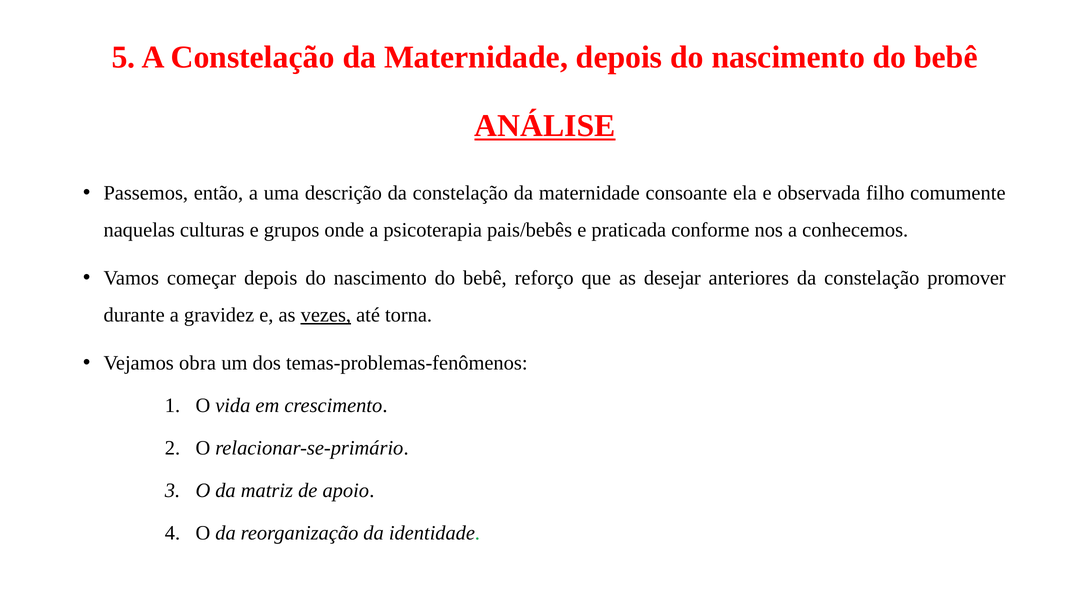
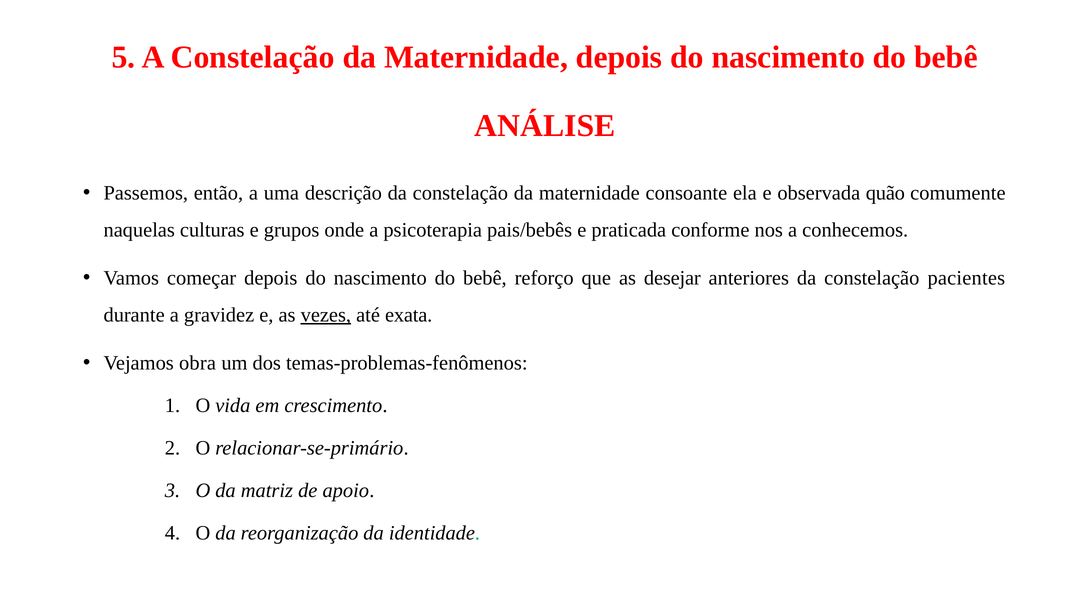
ANÁLISE underline: present -> none
filho: filho -> quão
promover: promover -> pacientes
torna: torna -> exata
